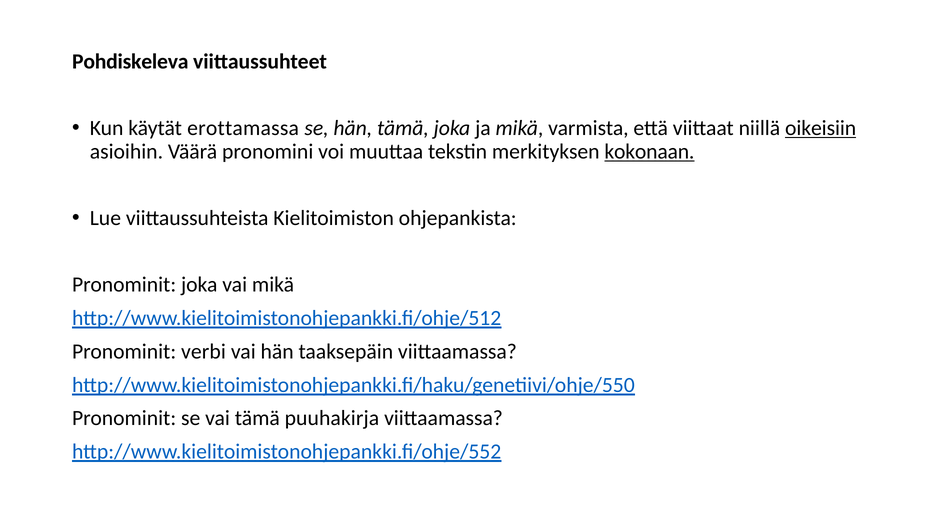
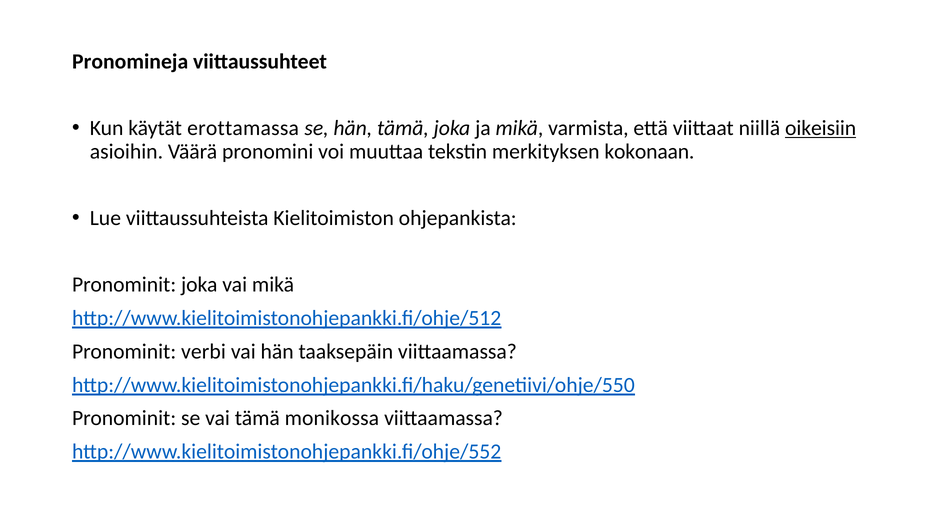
Pohdiskeleva: Pohdiskeleva -> Pronomineja
kokonaan underline: present -> none
puuhakirja: puuhakirja -> monikossa
